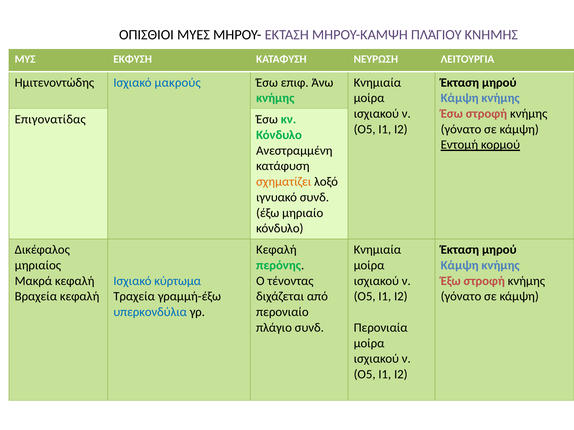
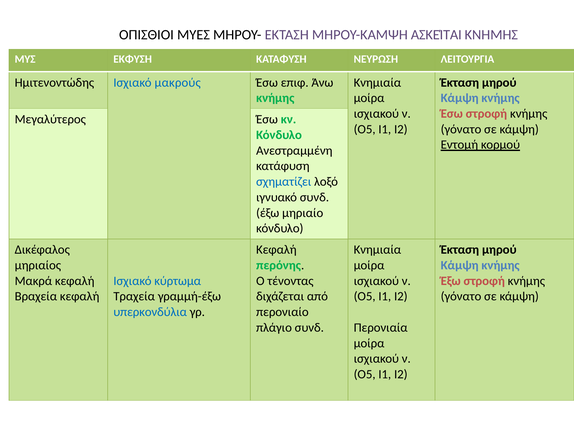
ΠΛΆΓΙΟΥ: ΠΛΆΓΙΟΥ -> ΑΣΚΕΊΤΑΙ
Επιγονατίδας: Επιγονατίδας -> Μεγαλύτερος
σχηματίζει colour: orange -> blue
